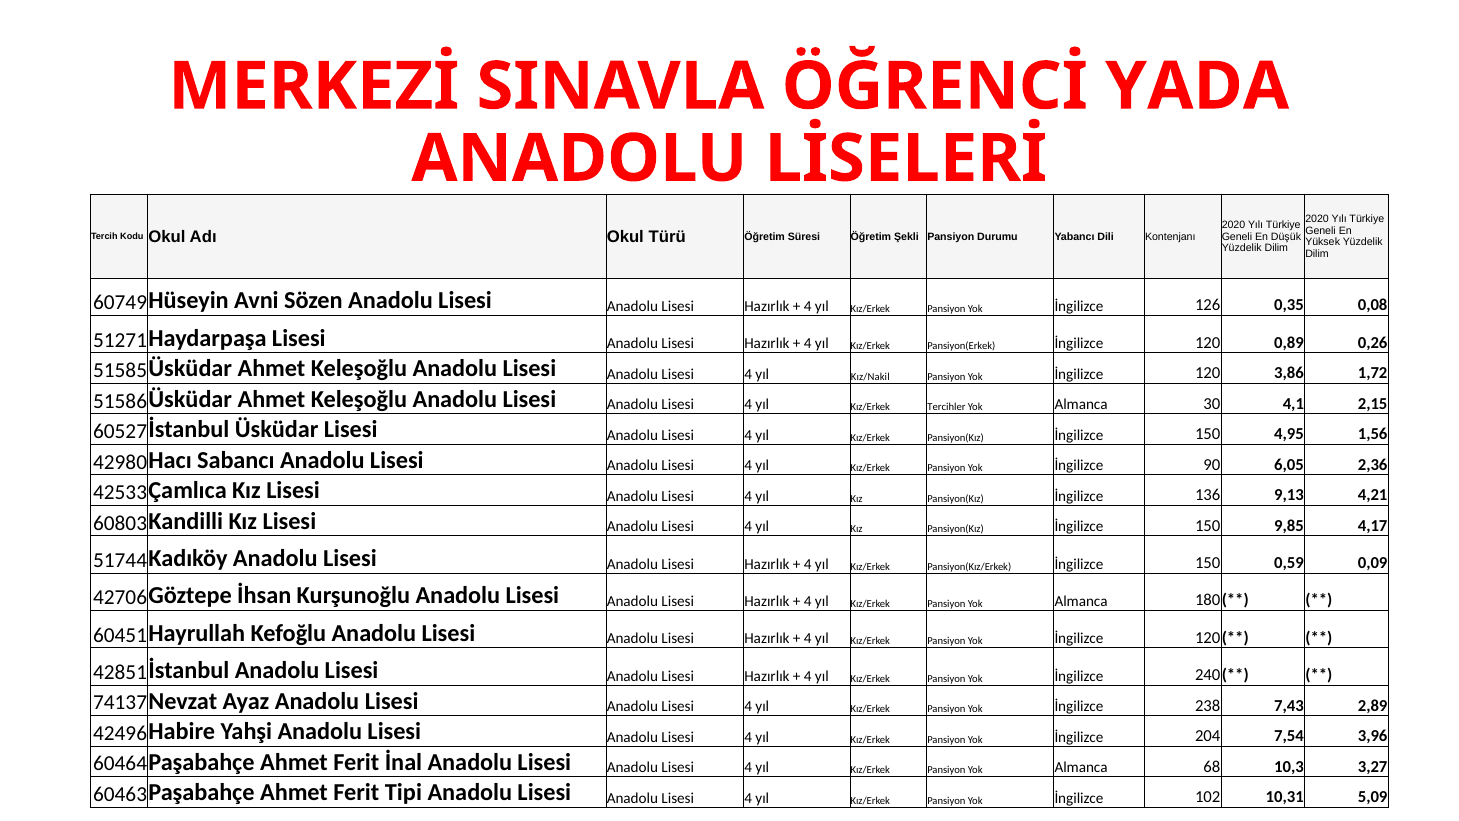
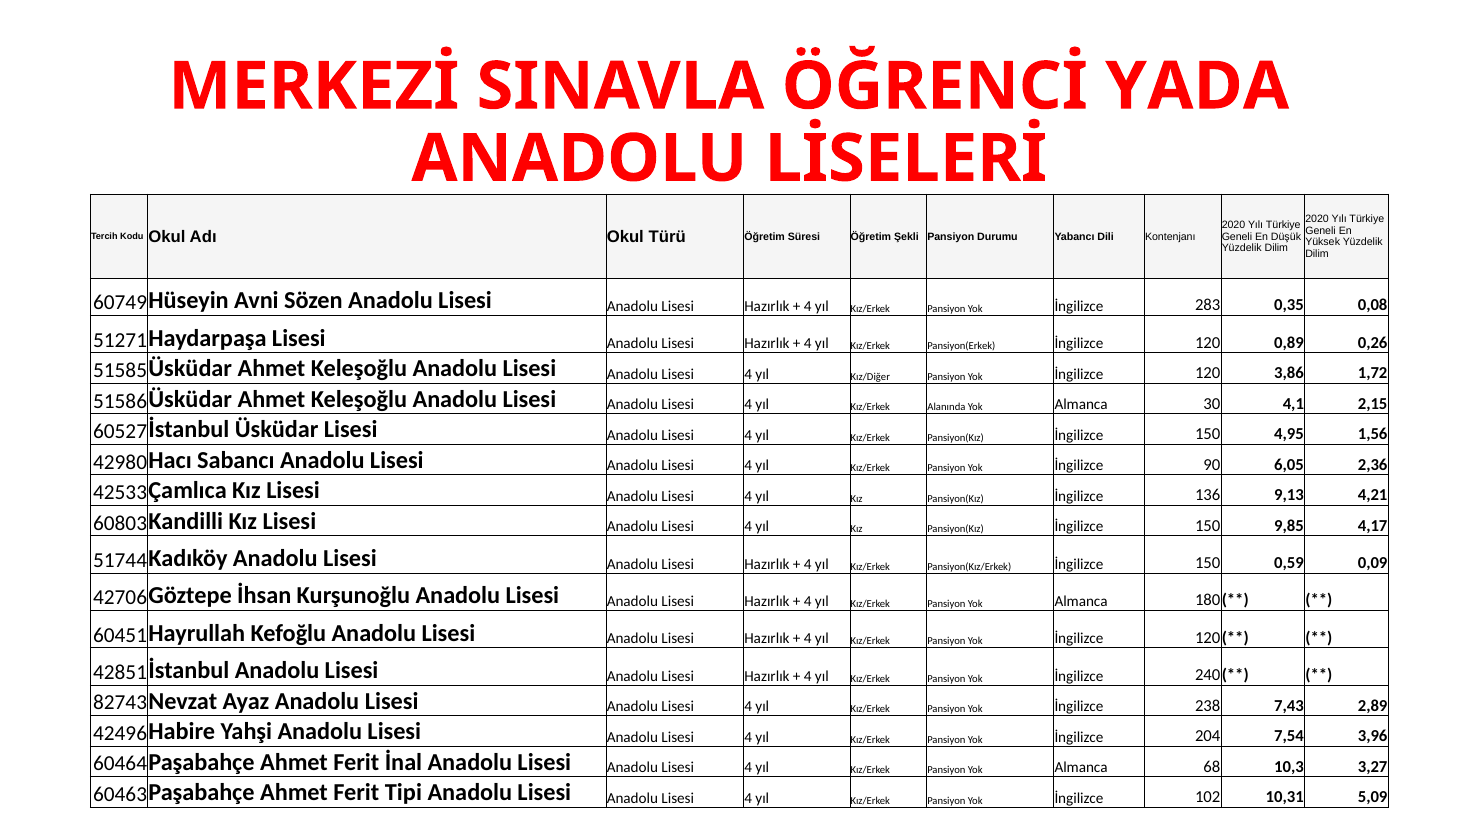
126: 126 -> 283
Kız/Nakil: Kız/Nakil -> Kız/Diğer
Tercihler: Tercihler -> Alanında
74137: 74137 -> 82743
